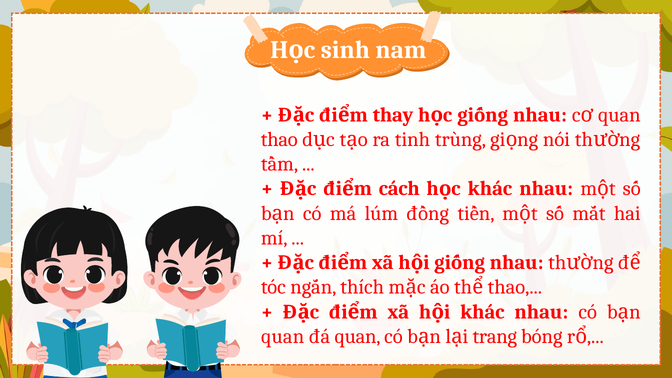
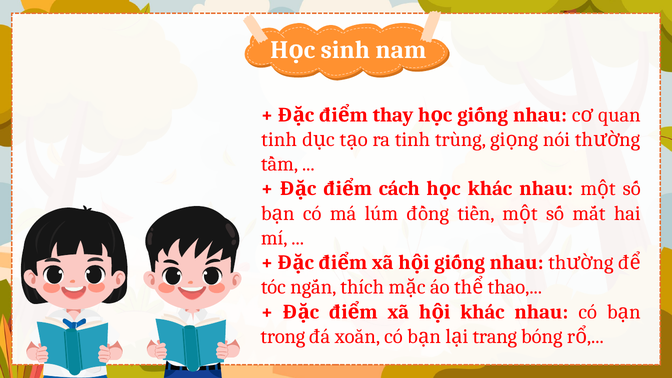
thao at (279, 139): thao -> tinh
quan at (283, 336): quan -> trong
đá quan: quan -> xoăn
